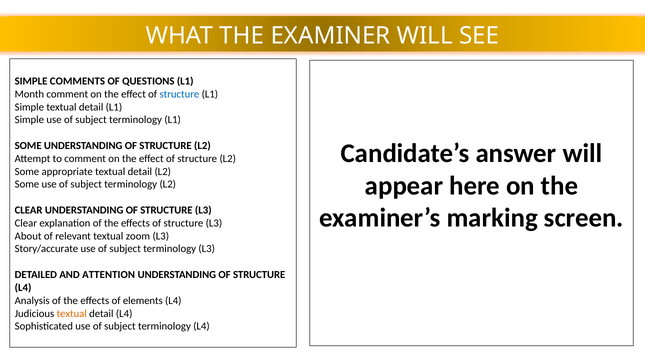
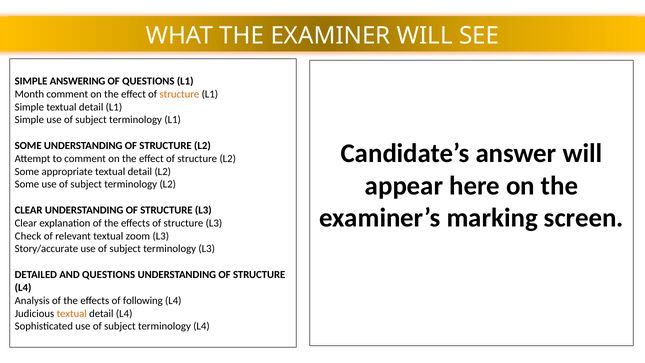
COMMENTS: COMMENTS -> ANSWERING
structure at (179, 94) colour: blue -> orange
About: About -> Check
AND ATTENTION: ATTENTION -> QUESTIONS
elements: elements -> following
